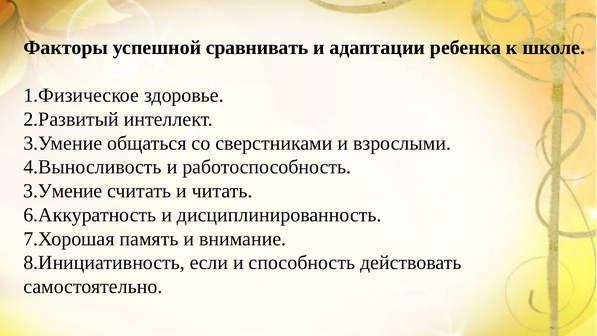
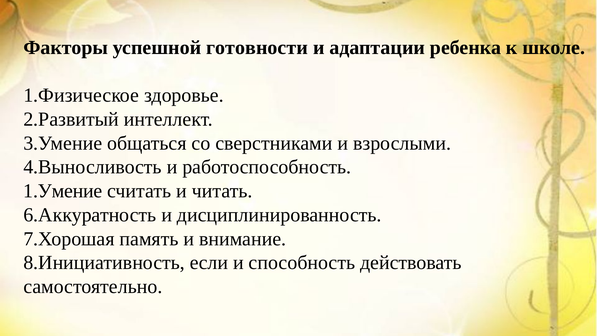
сравнивать: сравнивать -> готовности
3.Умение at (63, 191): 3.Умение -> 1.Умение
